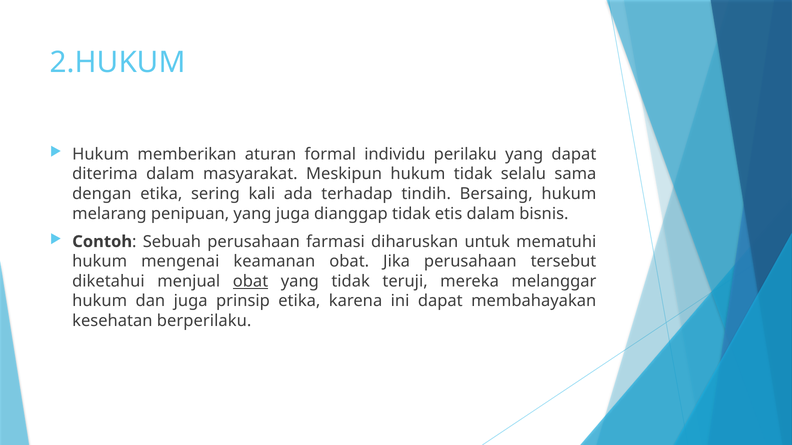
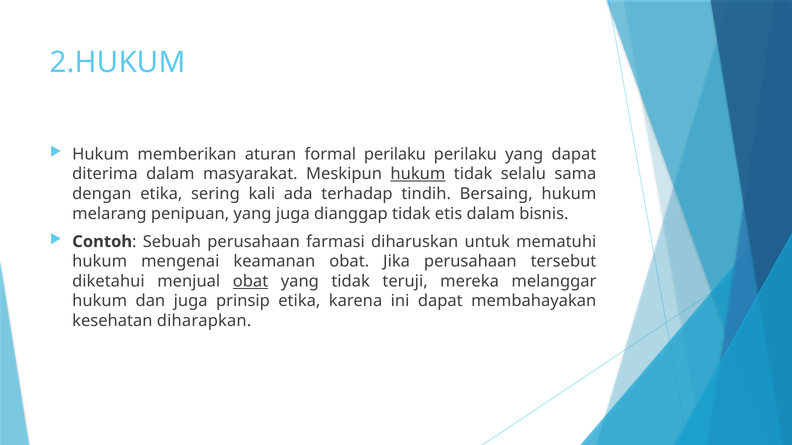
formal individu: individu -> perilaku
hukum at (418, 174) underline: none -> present
berperilaku: berperilaku -> diharapkan
